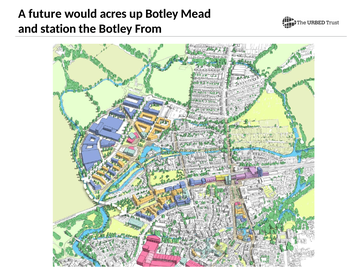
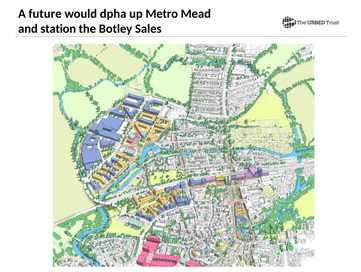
acres: acres -> dpha
up Botley: Botley -> Metro
From: From -> Sales
